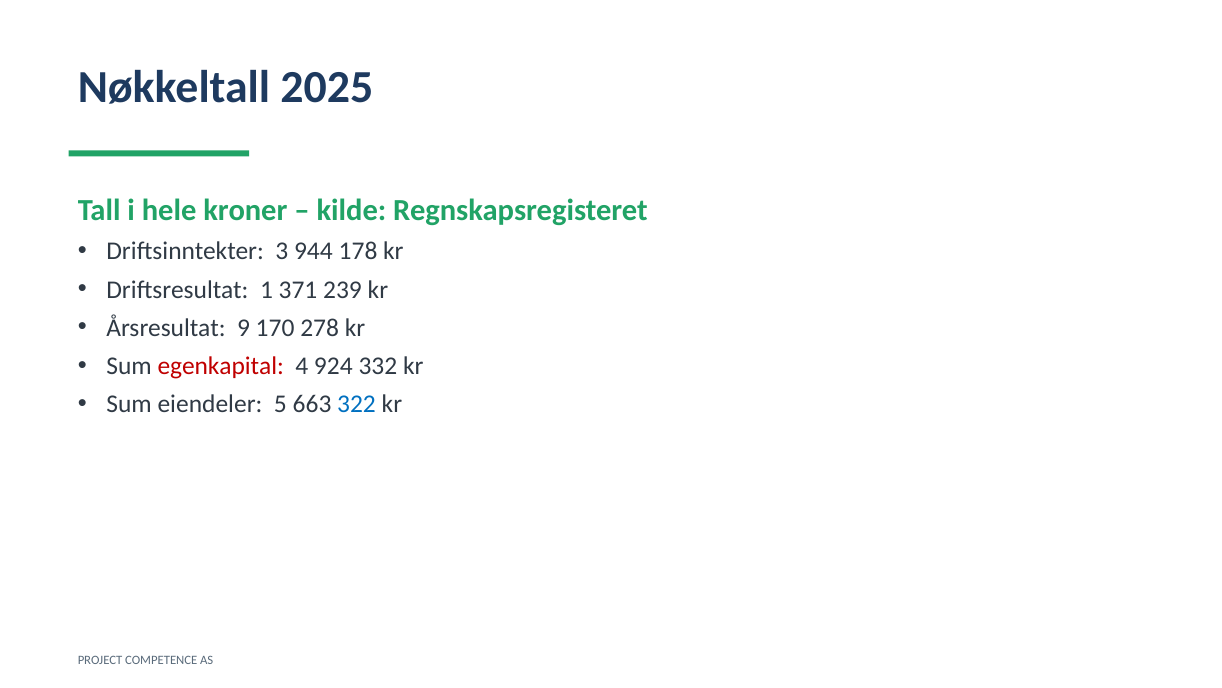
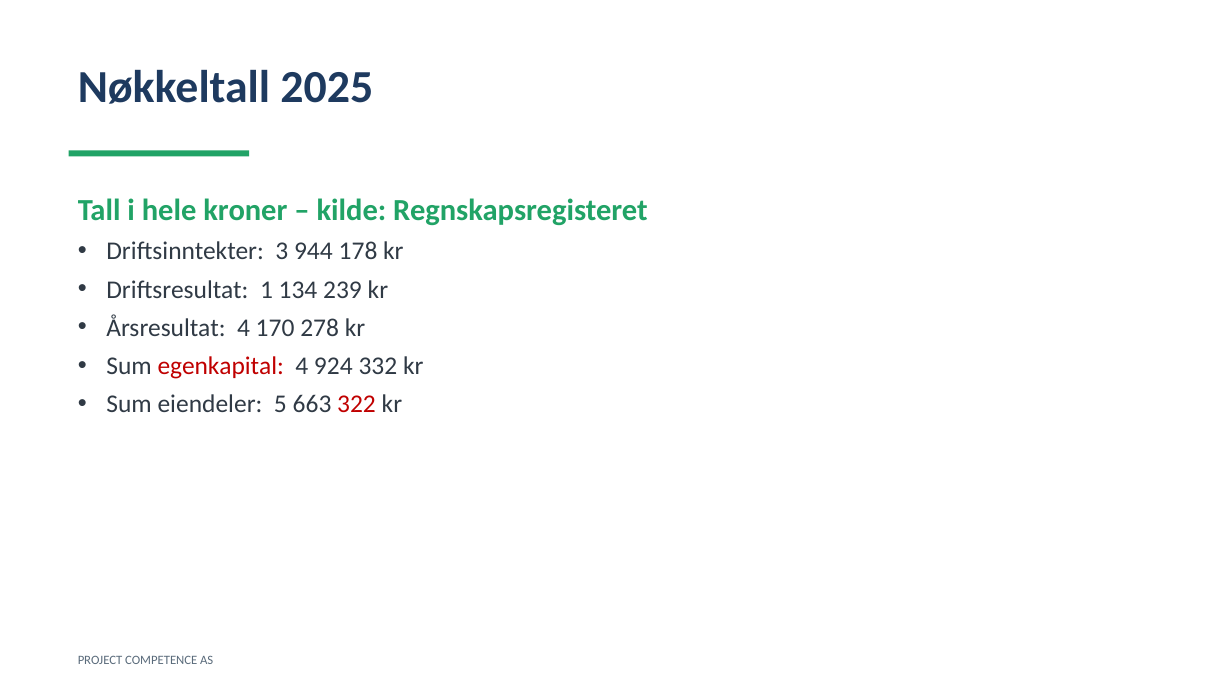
371: 371 -> 134
Årsresultat 9: 9 -> 4
322 colour: blue -> red
